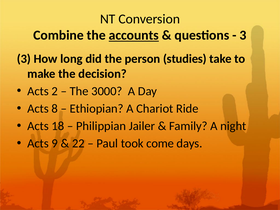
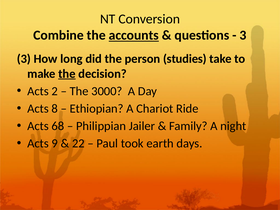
the at (67, 74) underline: none -> present
18: 18 -> 68
come: come -> earth
